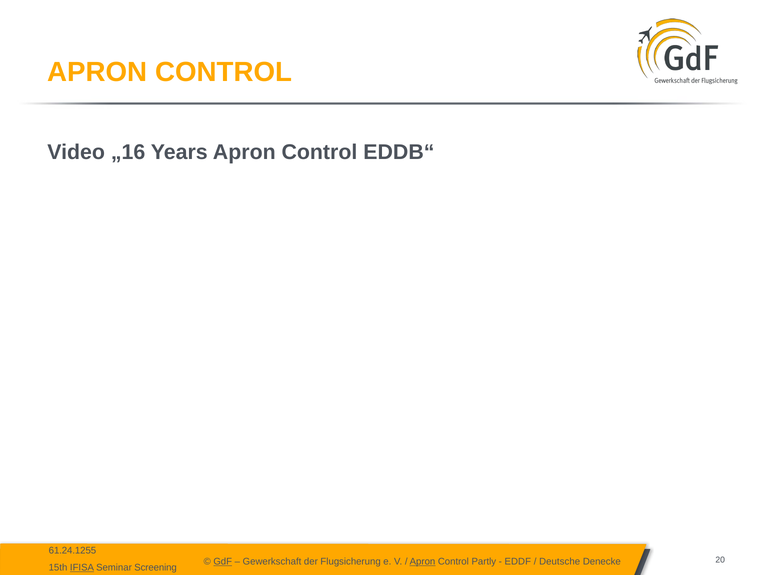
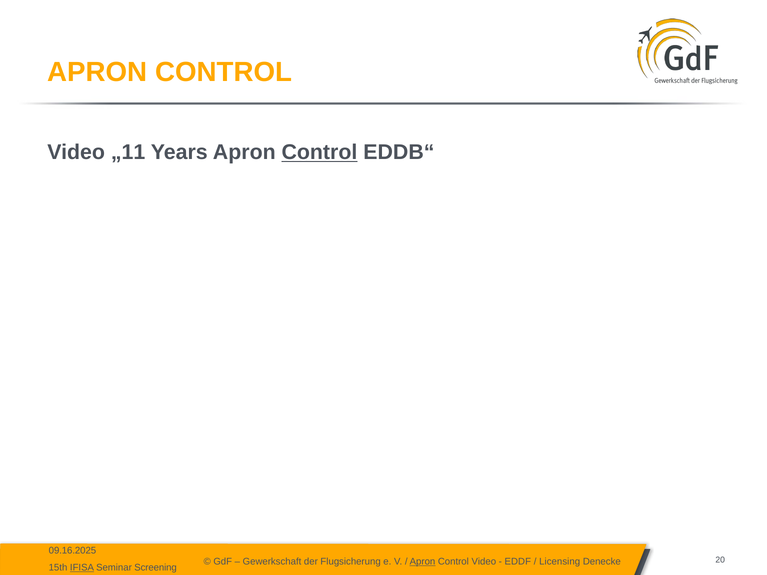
„16: „16 -> „11
Control at (319, 152) underline: none -> present
61.24.1255: 61.24.1255 -> 09.16.2025
GdF underline: present -> none
Control Partly: Partly -> Video
Deutsche: Deutsche -> Licensing
